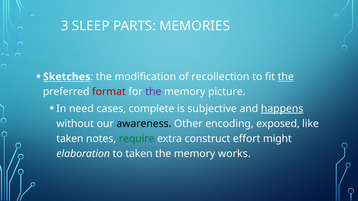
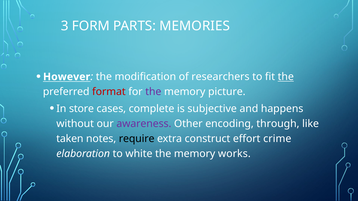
SLEEP: SLEEP -> FORM
Sketches: Sketches -> However
recollection: recollection -> researchers
need: need -> store
happens underline: present -> none
awareness colour: black -> purple
exposed: exposed -> through
require colour: green -> black
might: might -> crime
to taken: taken -> white
